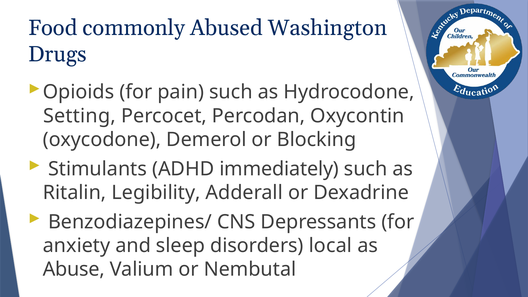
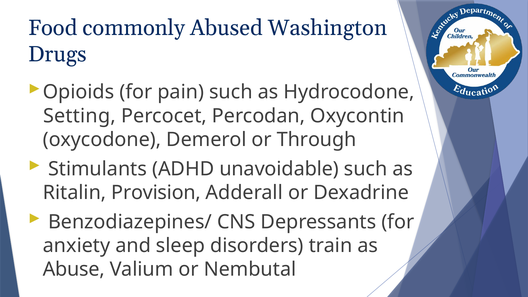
Blocking: Blocking -> Through
immediately: immediately -> unavoidable
Legibility: Legibility -> Provision
local: local -> train
